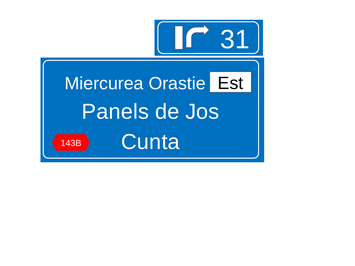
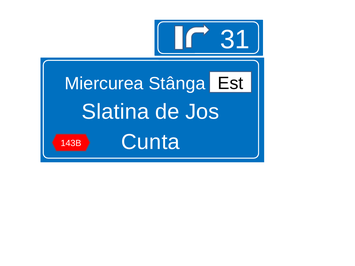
Orastie: Orastie -> Stânga
Panels: Panels -> Slatina
